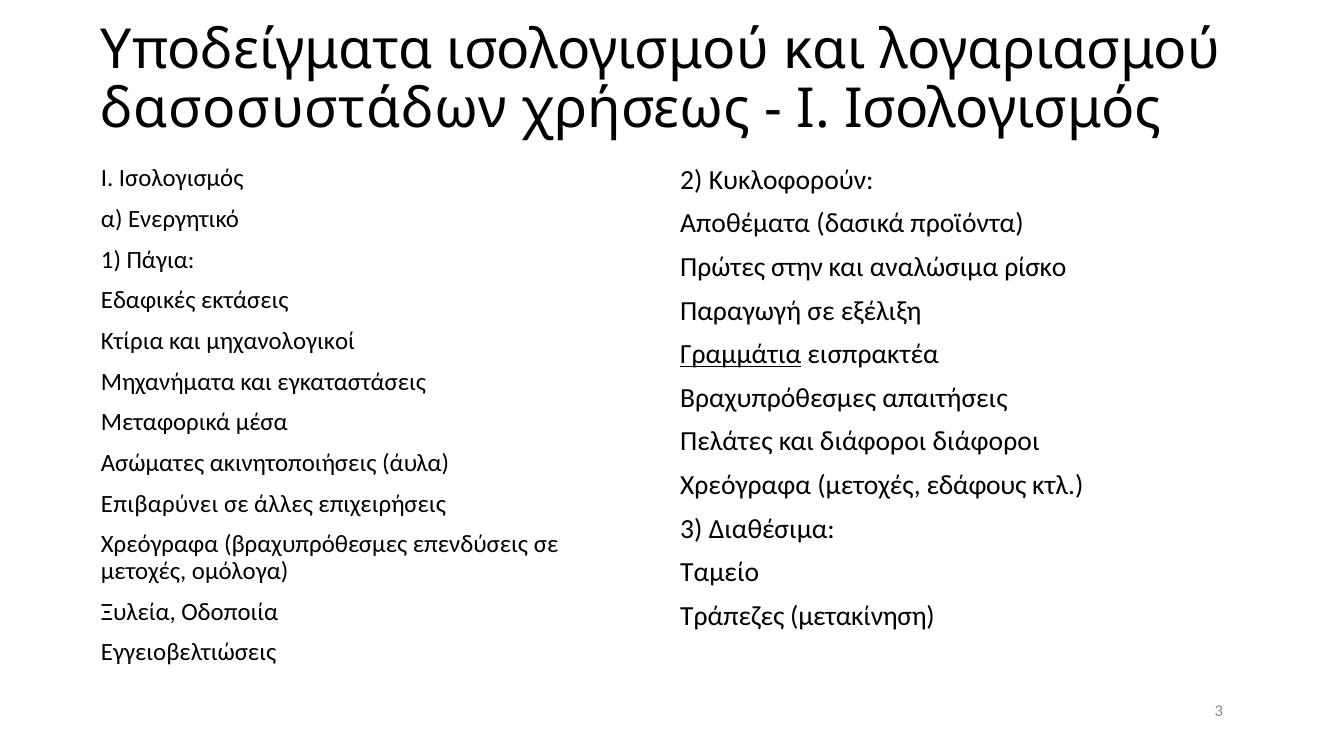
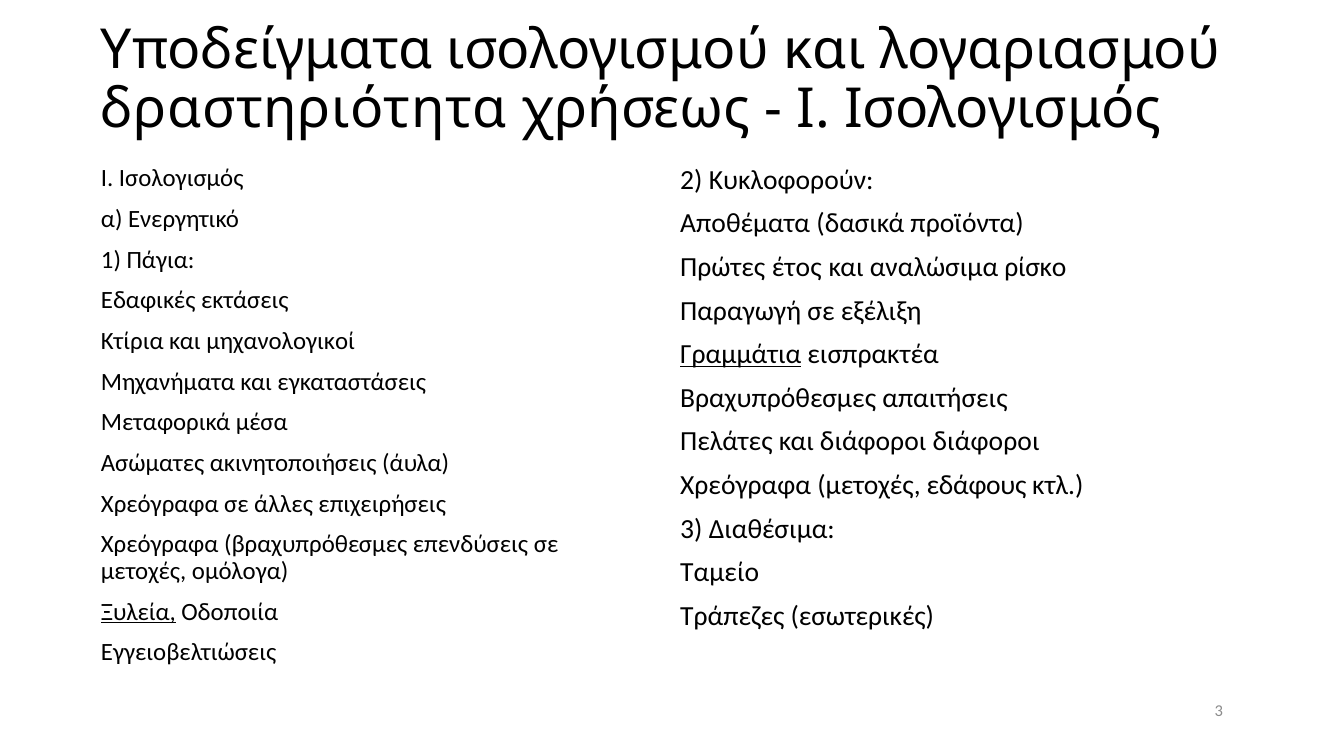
δασοσυστάδων: δασοσυστάδων -> δραστηριότητα
στην: στην -> έτος
Επιβαρύνει at (160, 504): Επιβαρύνει -> Χρεόγραφα
Ξυλεία underline: none -> present
μετακίνηση: μετακίνηση -> εσωτερικές
